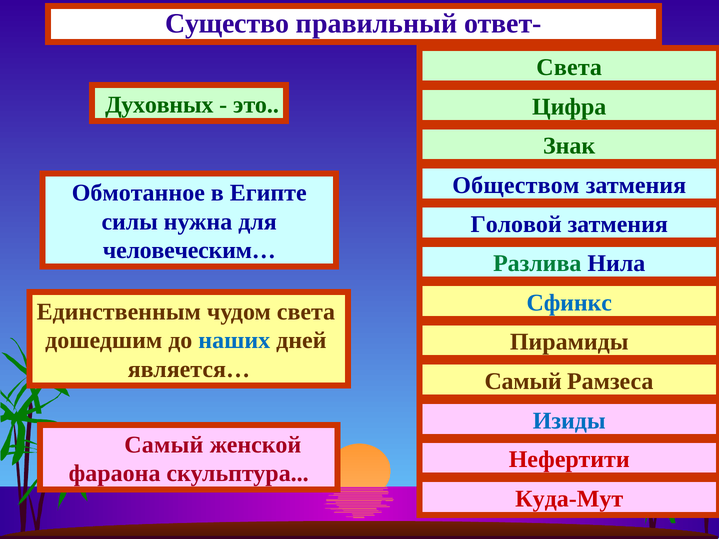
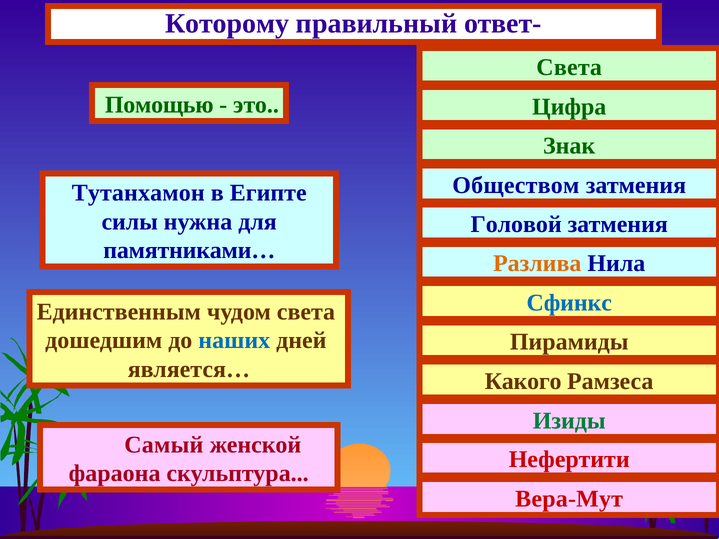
Существо: Существо -> Которому
Духовных: Духовных -> Помощью
Обмотанное: Обмотанное -> Тутанхамон
человеческим…: человеческим… -> памятниками…
Разлива colour: green -> orange
Самый at (523, 381): Самый -> Какого
Изиды colour: blue -> green
Куда-Мут: Куда-Мут -> Вера-Мут
